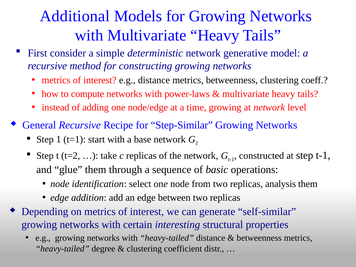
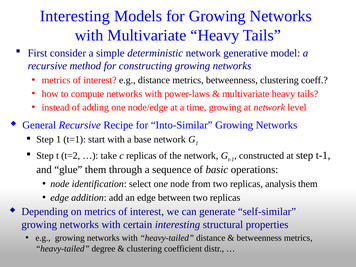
Additional at (75, 16): Additional -> Interesting
Step-Similar: Step-Similar -> Into-Similar
